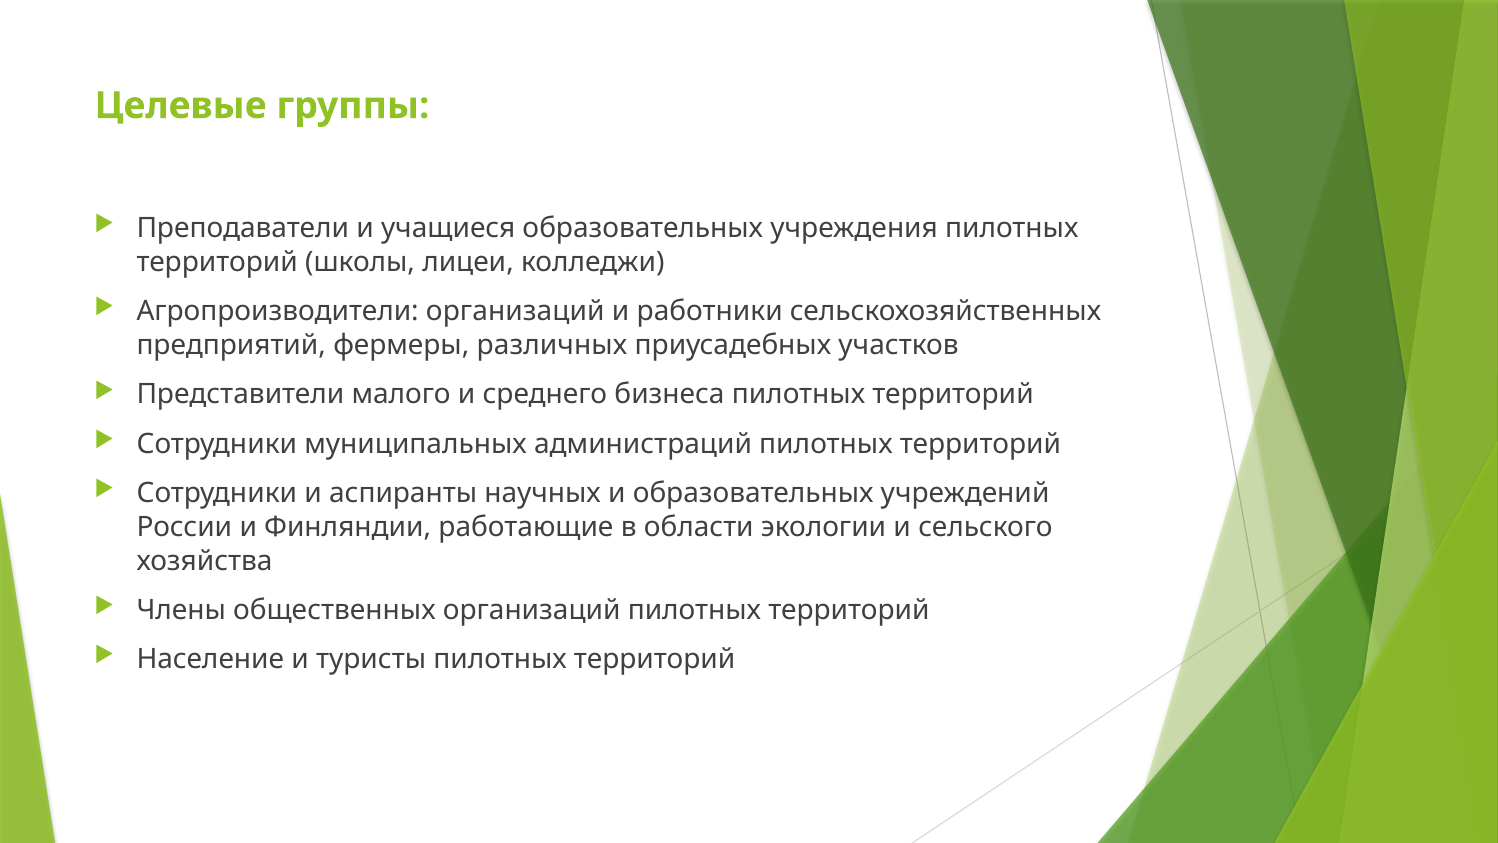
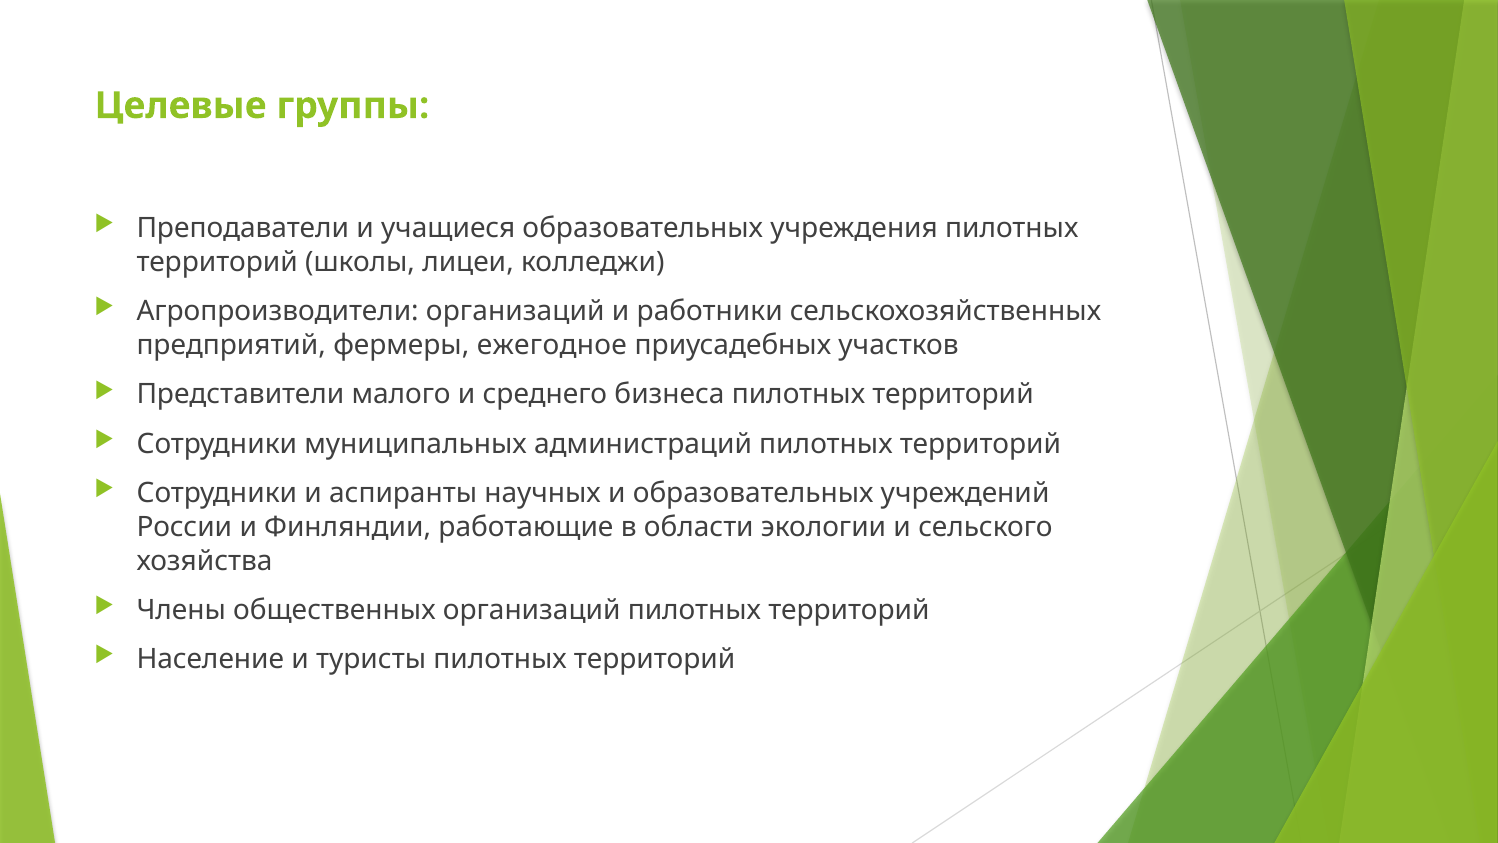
различных: различных -> ежегодное
